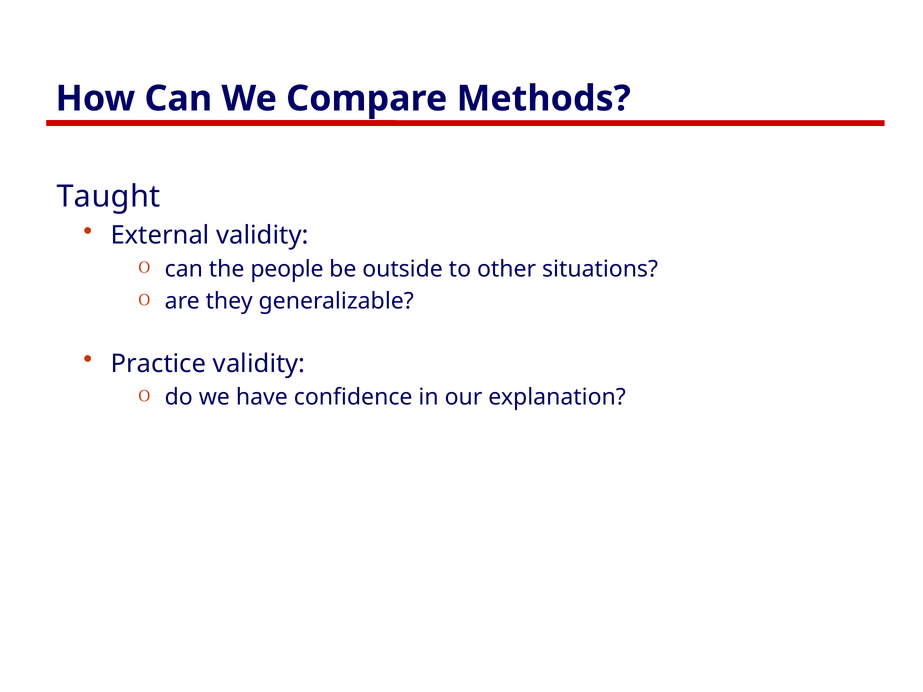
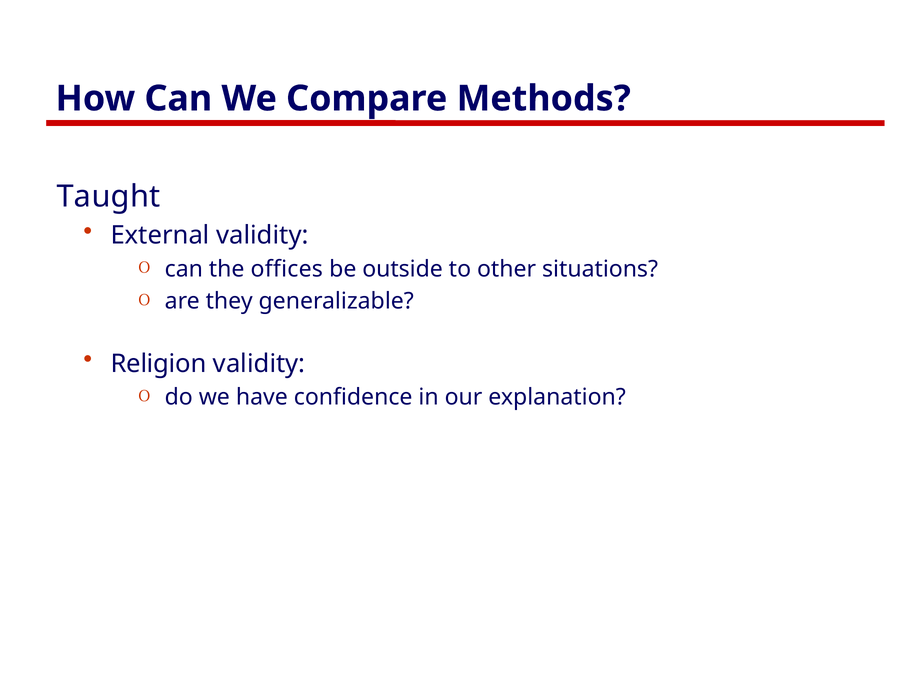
people: people -> offices
Practice: Practice -> Religion
